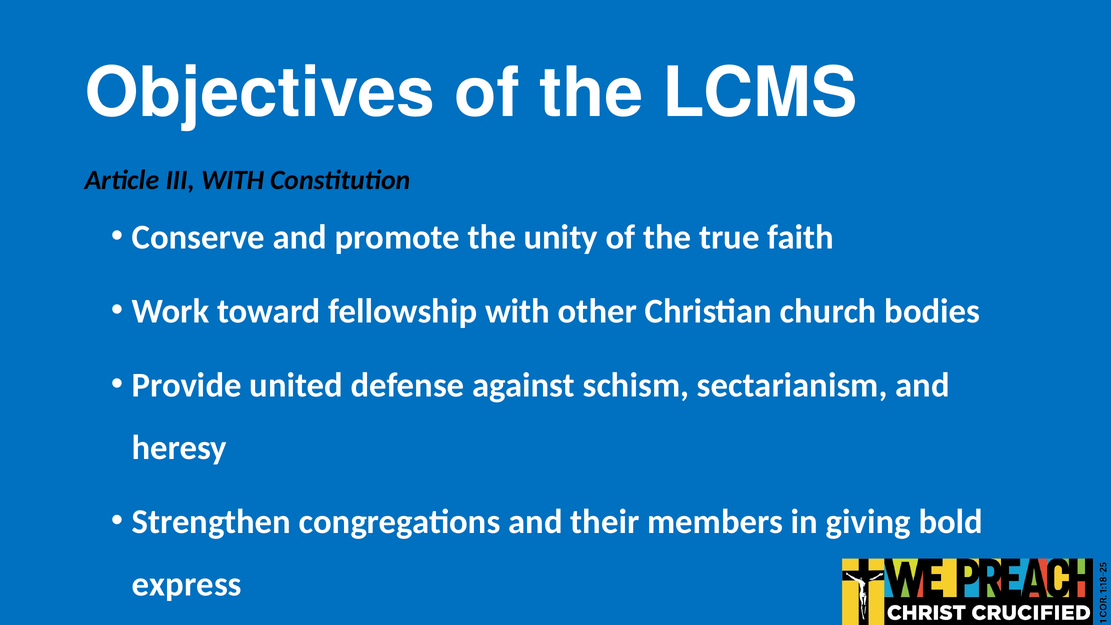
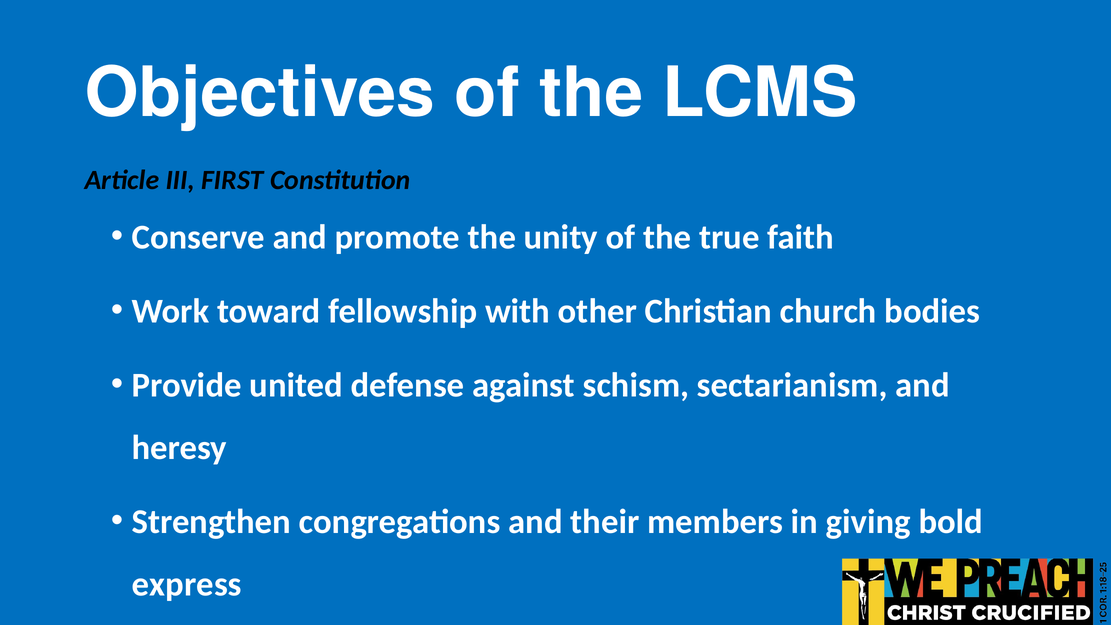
III WITH: WITH -> FIRST
